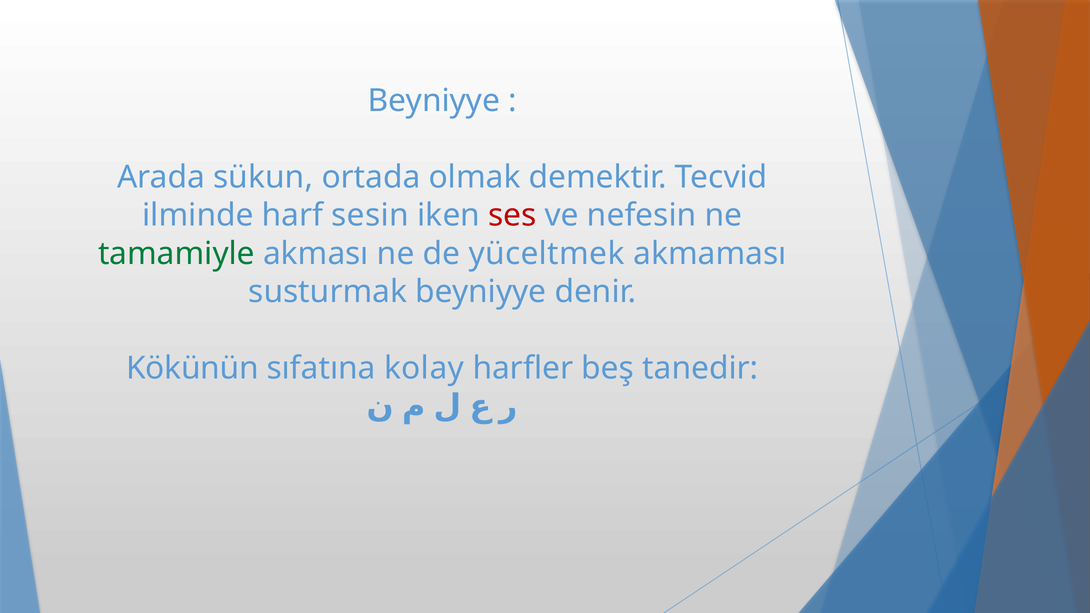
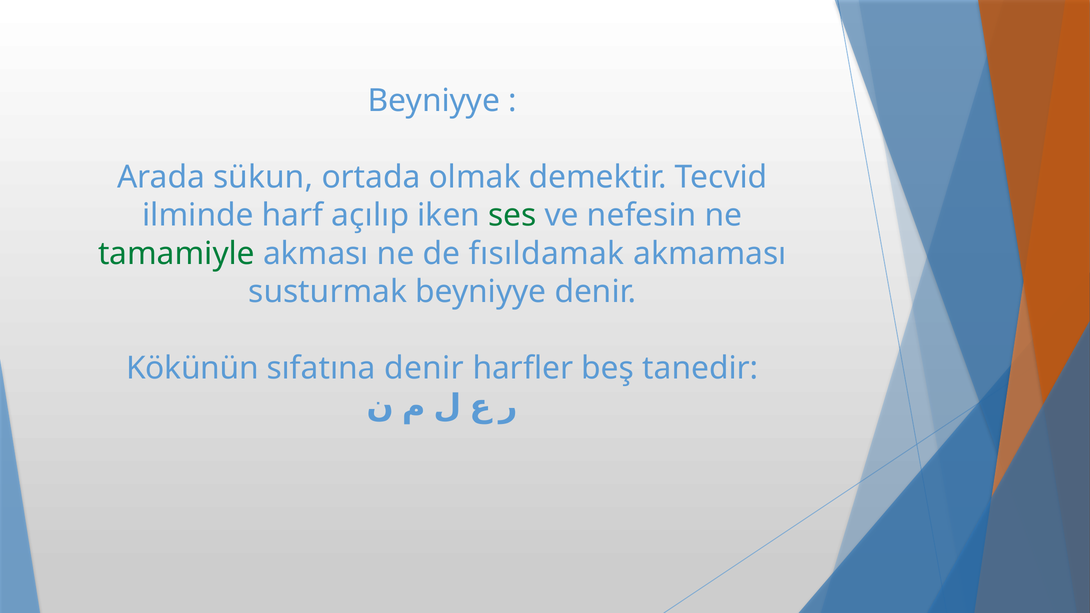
sesin: sesin -> açılıp
ses colour: red -> green
yüceltmek: yüceltmek -> fısıldamak
sıfatına kolay: kolay -> denir
